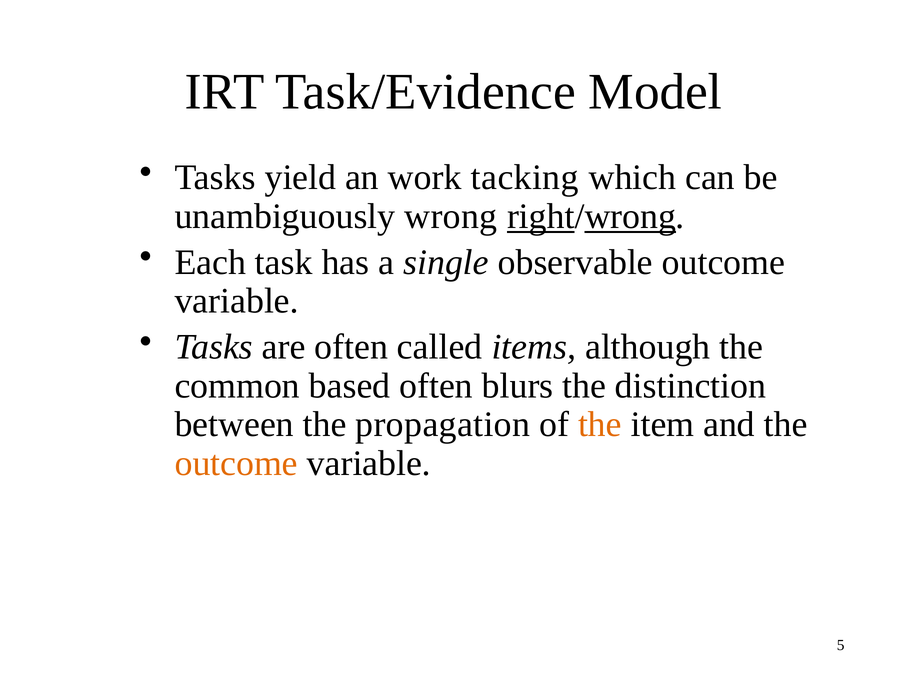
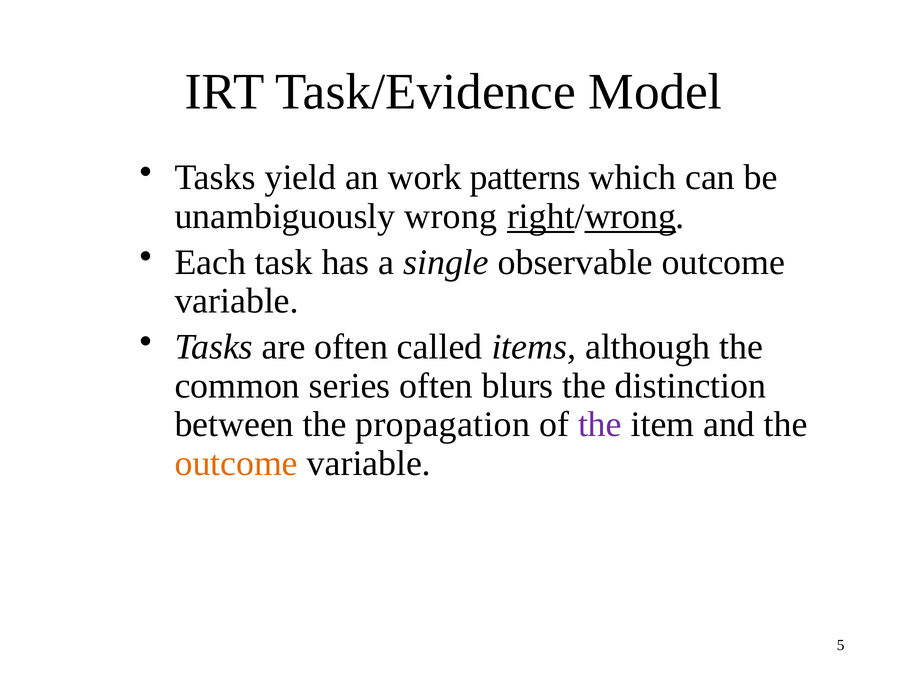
tacking: tacking -> patterns
based: based -> series
the at (600, 425) colour: orange -> purple
